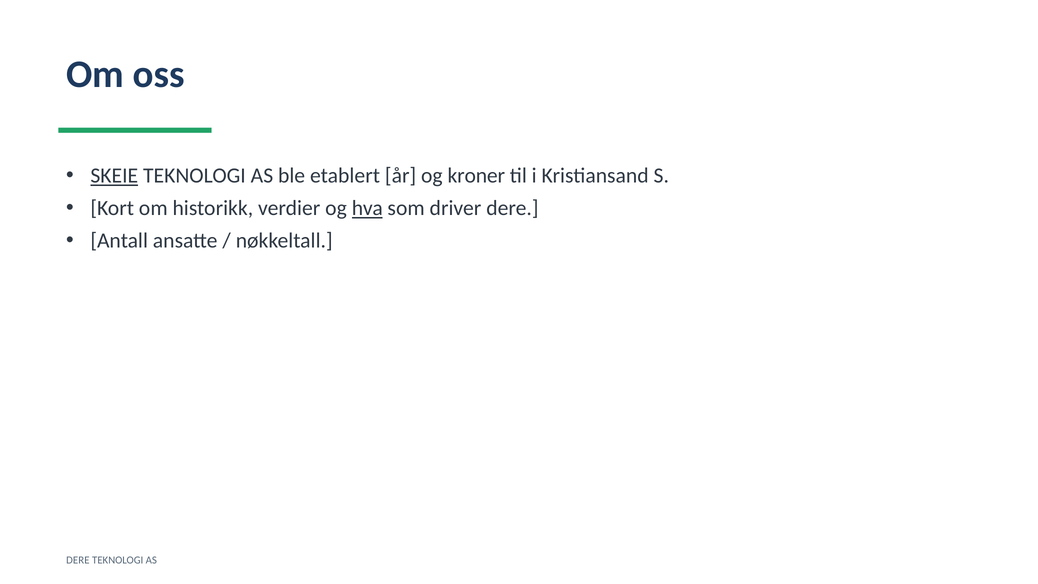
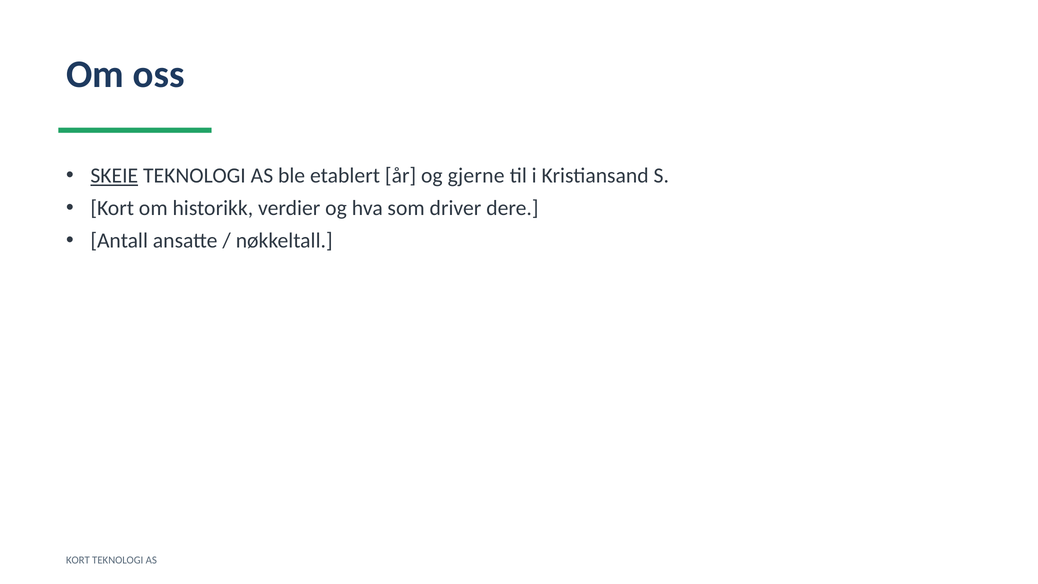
kroner: kroner -> gjerne
hva underline: present -> none
DERE at (78, 560): DERE -> KORT
